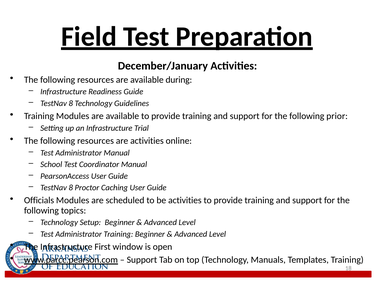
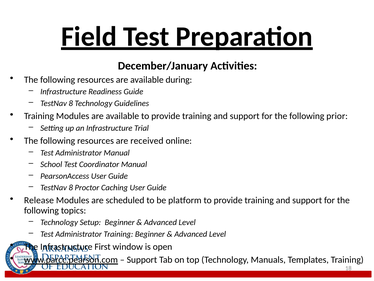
are activities: activities -> received
Officials: Officials -> Release
be activities: activities -> platform
